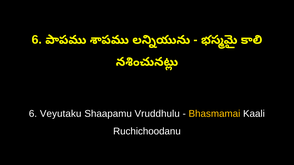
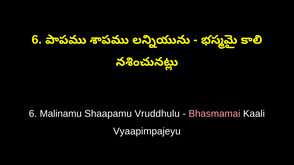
Veyutaku: Veyutaku -> Malinamu
Bhasmamai colour: yellow -> pink
Ruchichoodanu: Ruchichoodanu -> Vyaapimpajeyu
